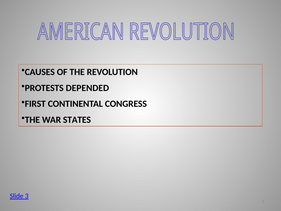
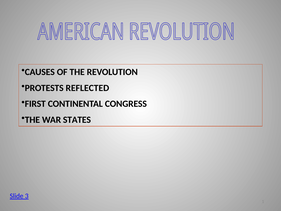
DEPENDED: DEPENDED -> REFLECTED
